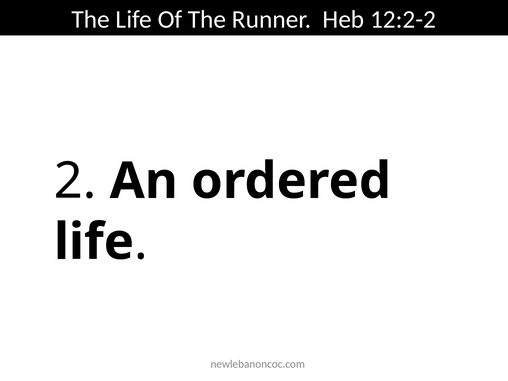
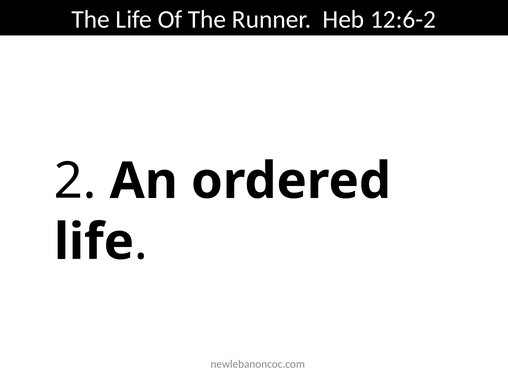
12:2-2: 12:2-2 -> 12:6-2
